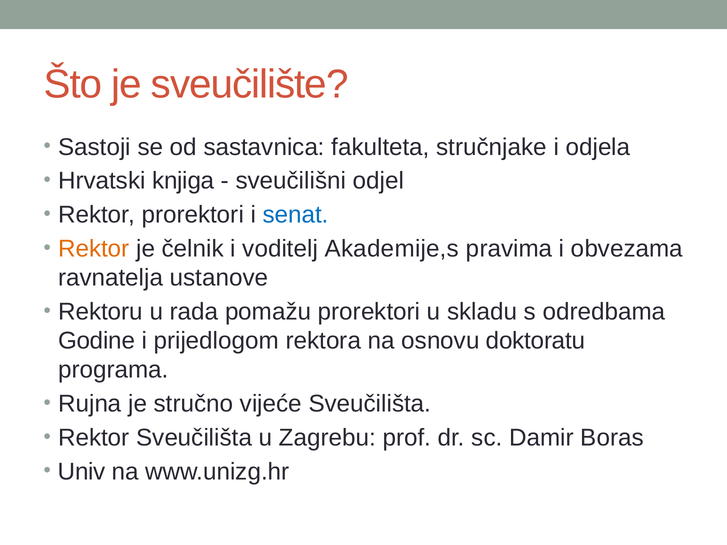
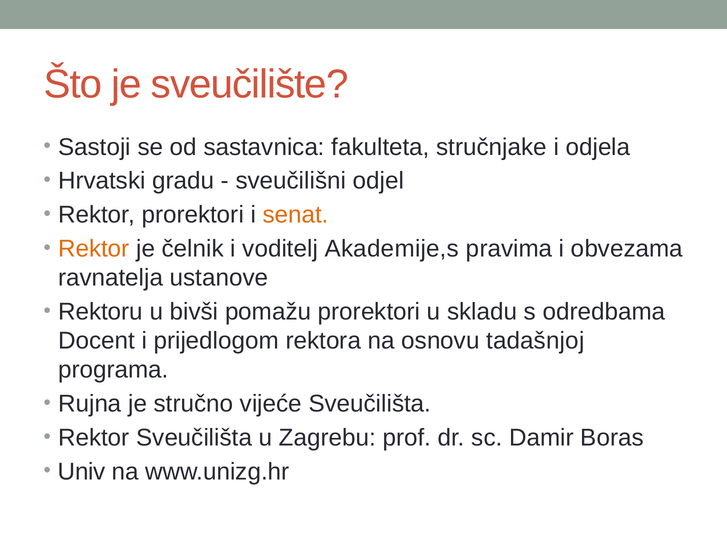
knjiga: knjiga -> gradu
senat colour: blue -> orange
rada: rada -> bivši
Godine: Godine -> Docent
doktoratu: doktoratu -> tadašnjoj
